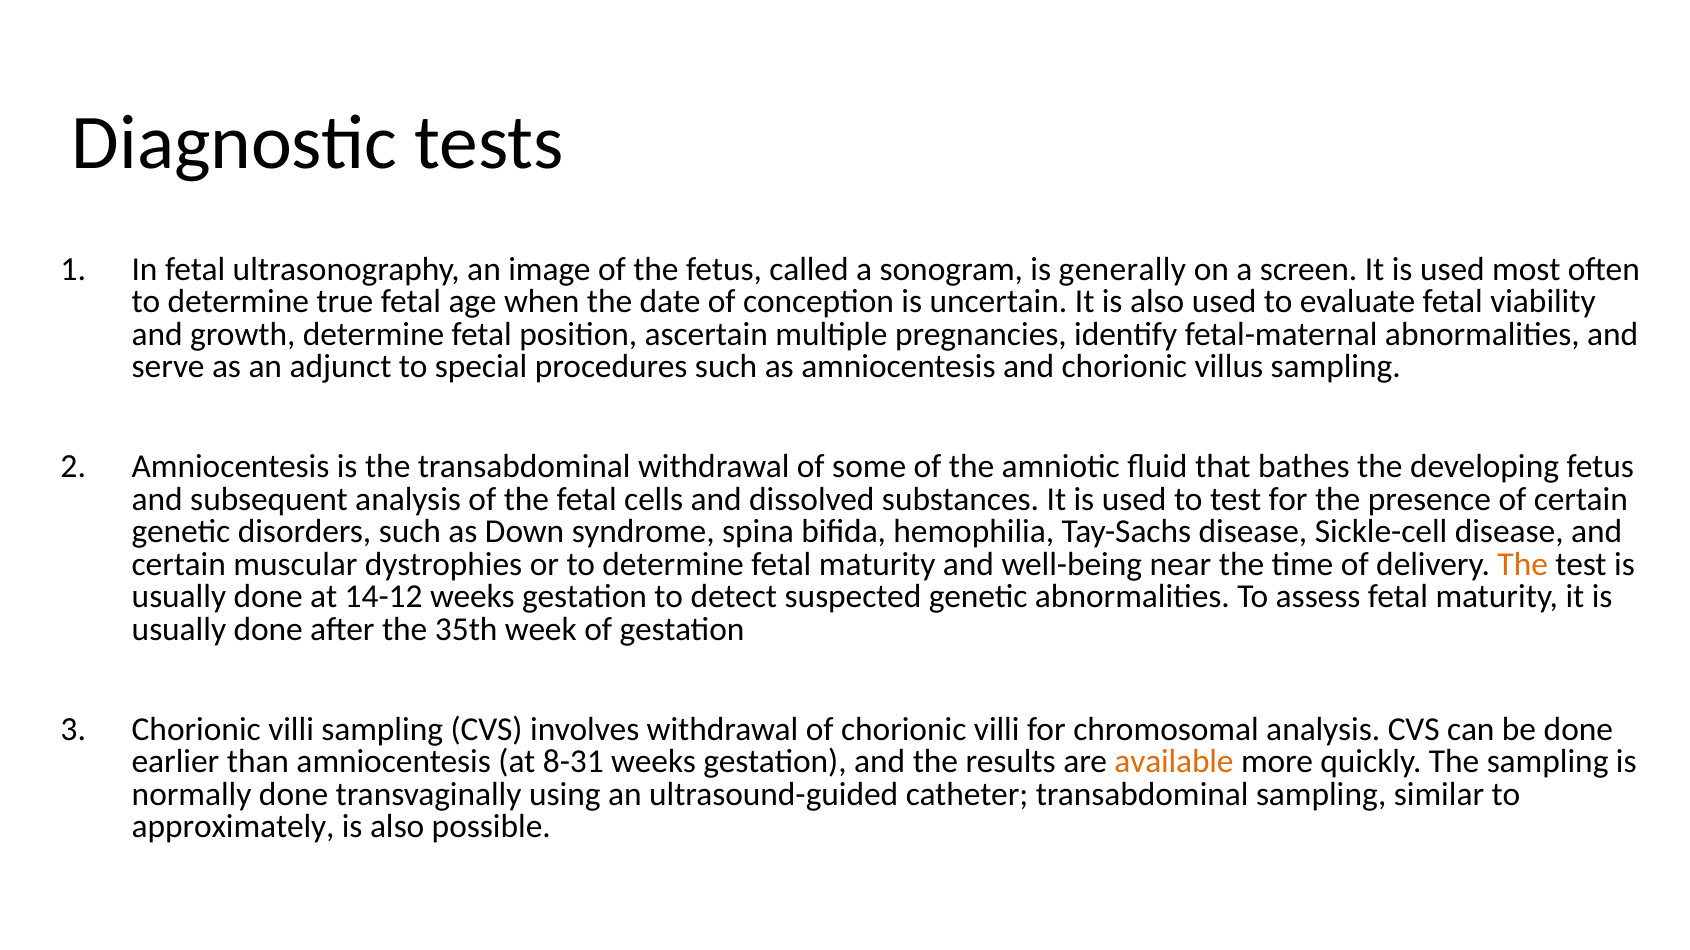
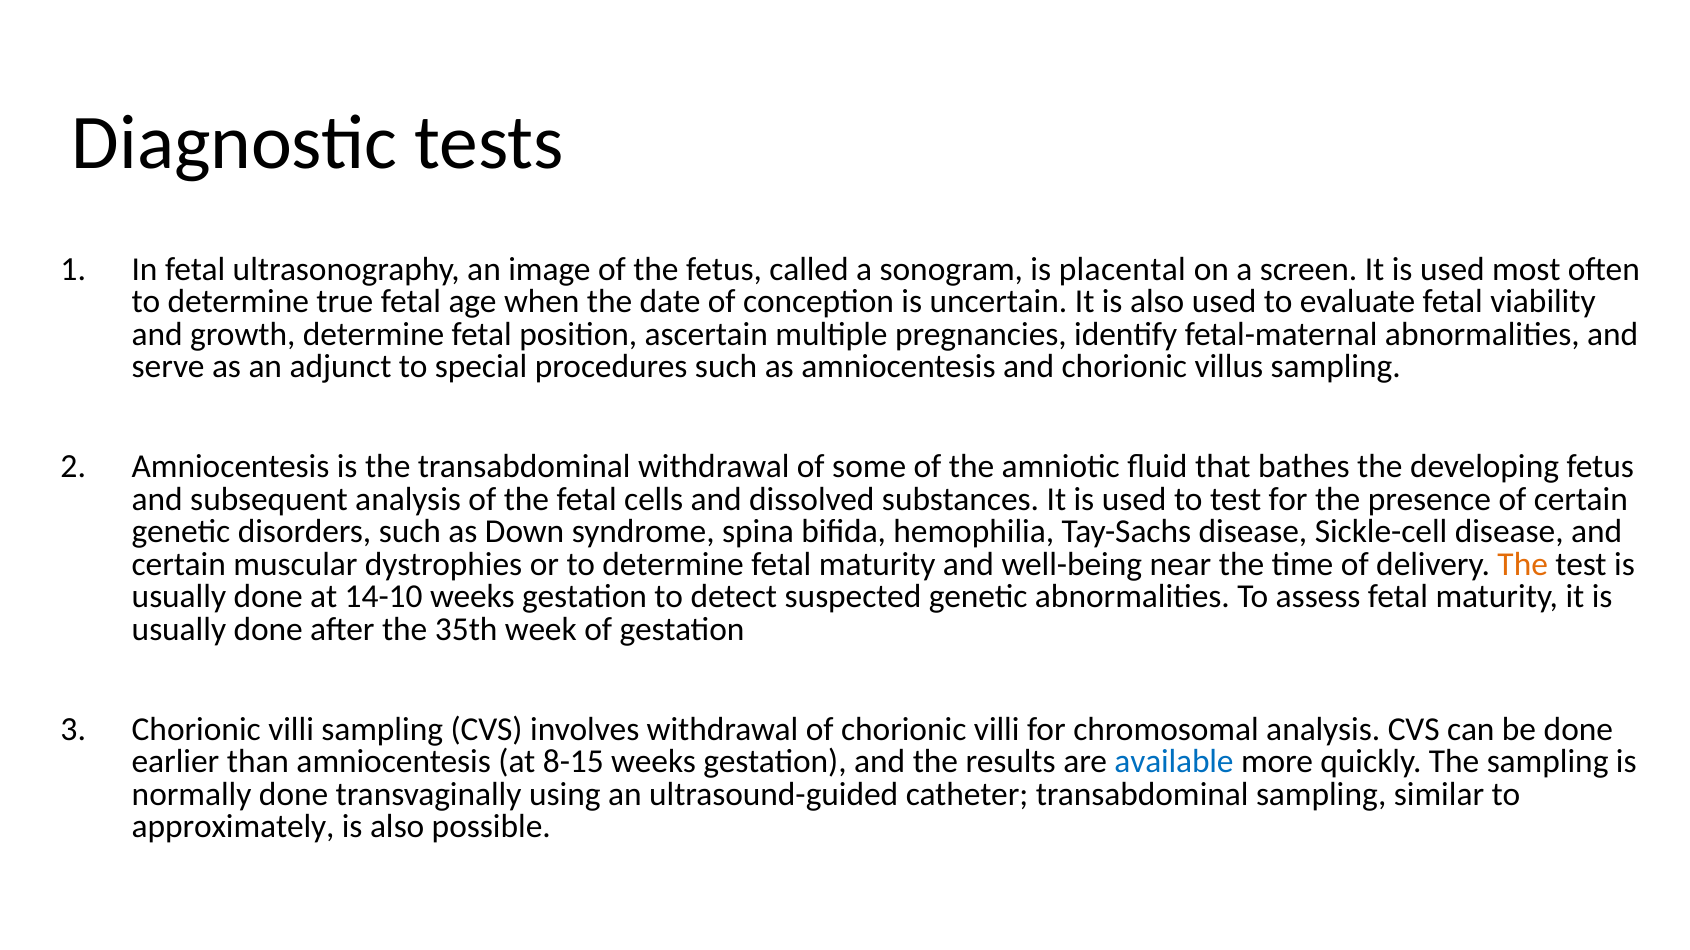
generally: generally -> placental
14-12: 14-12 -> 14-10
8-31: 8-31 -> 8-15
available colour: orange -> blue
